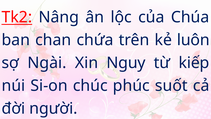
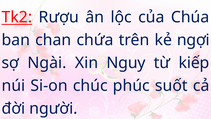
Nâng: Nâng -> Rượu
luôn: luôn -> ngợi
